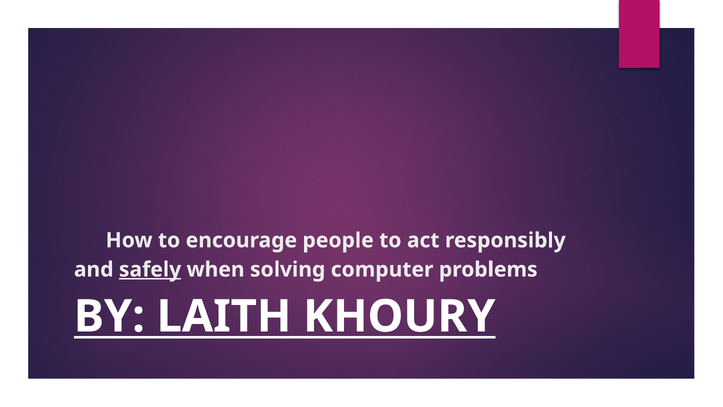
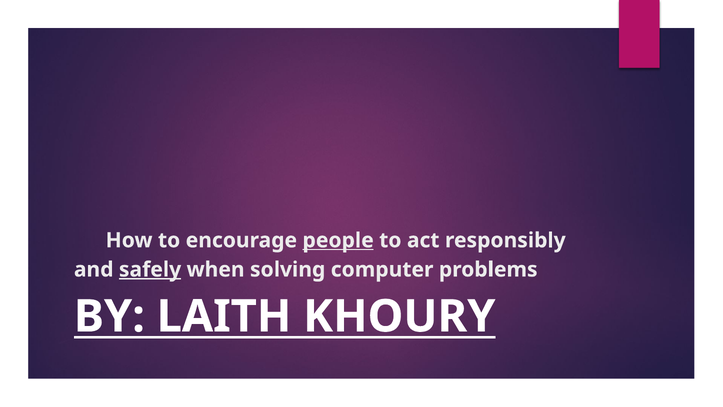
people underline: none -> present
